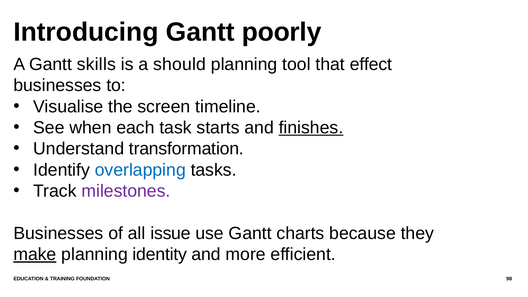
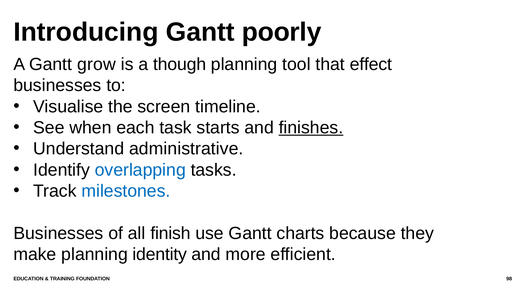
skills: skills -> grow
should: should -> though
transformation: transformation -> administrative
milestones colour: purple -> blue
issue: issue -> finish
make underline: present -> none
